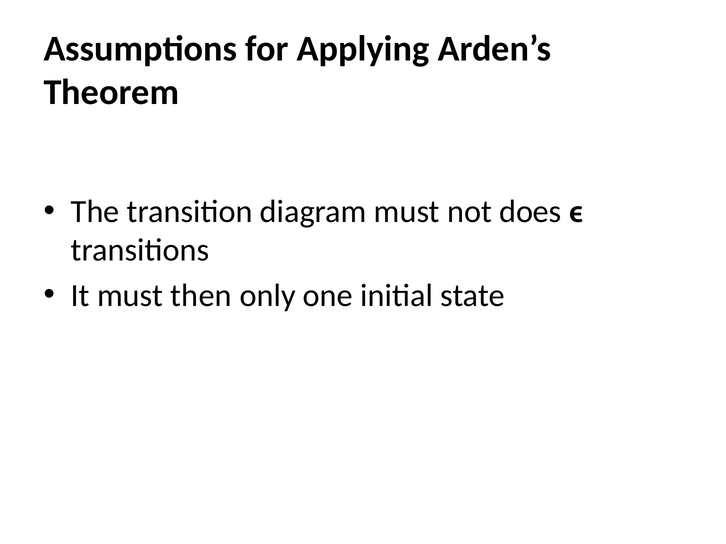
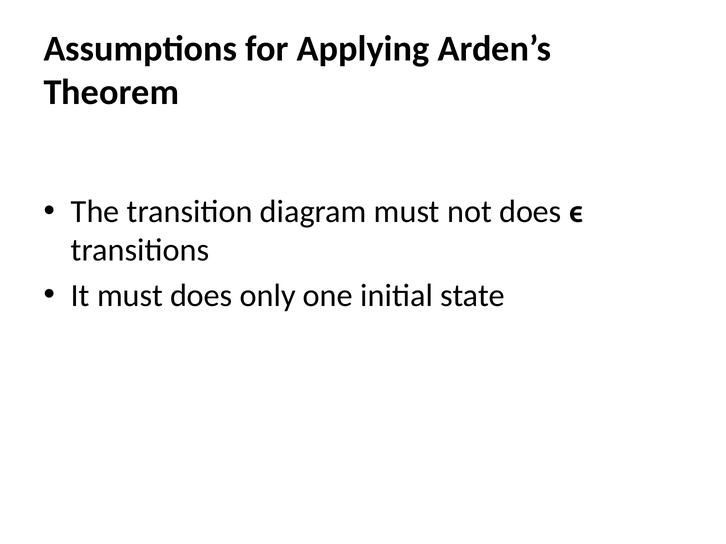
must then: then -> does
